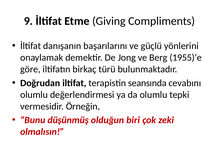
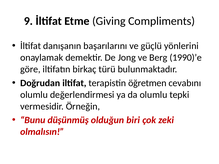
1955)’e: 1955)’e -> 1990)’e
seansında: seansında -> öğretmen
